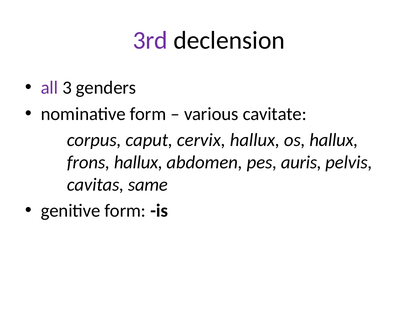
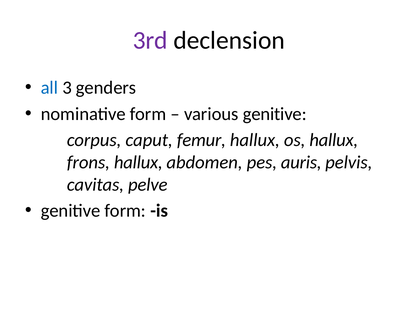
all colour: purple -> blue
various cavitate: cavitate -> genitive
cervix: cervix -> femur
same: same -> pelve
